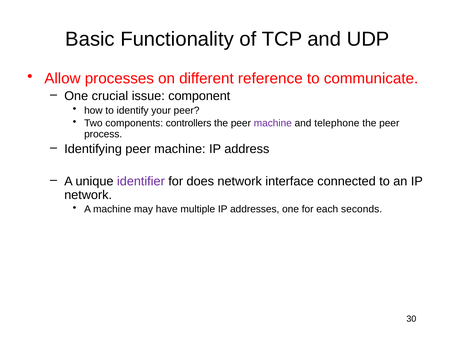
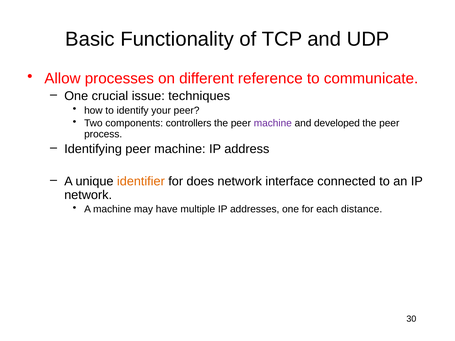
component: component -> techniques
telephone: telephone -> developed
identifier colour: purple -> orange
seconds: seconds -> distance
